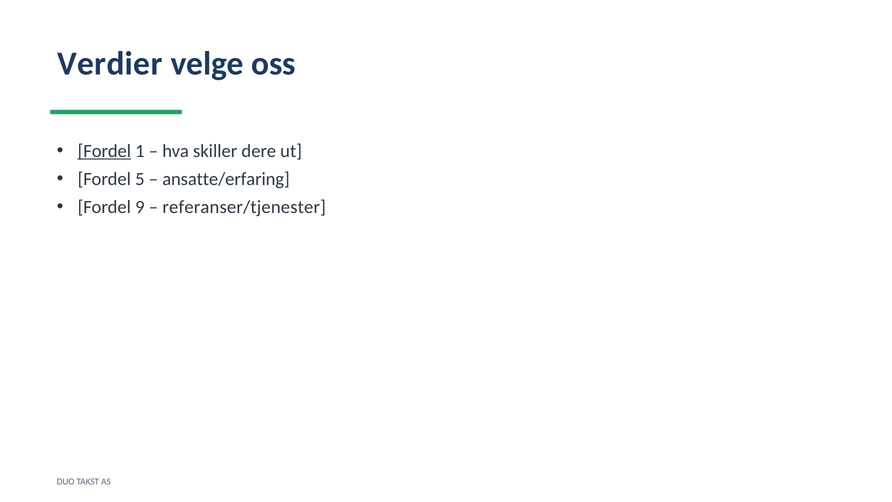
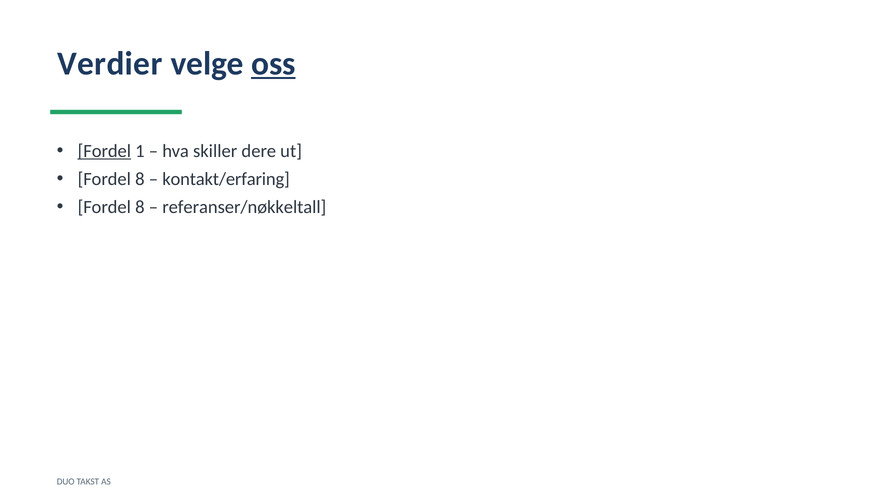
oss underline: none -> present
5 at (140, 179): 5 -> 8
ansatte/erfaring: ansatte/erfaring -> kontakt/erfaring
9 at (140, 207): 9 -> 8
referanser/tjenester: referanser/tjenester -> referanser/nøkkeltall
